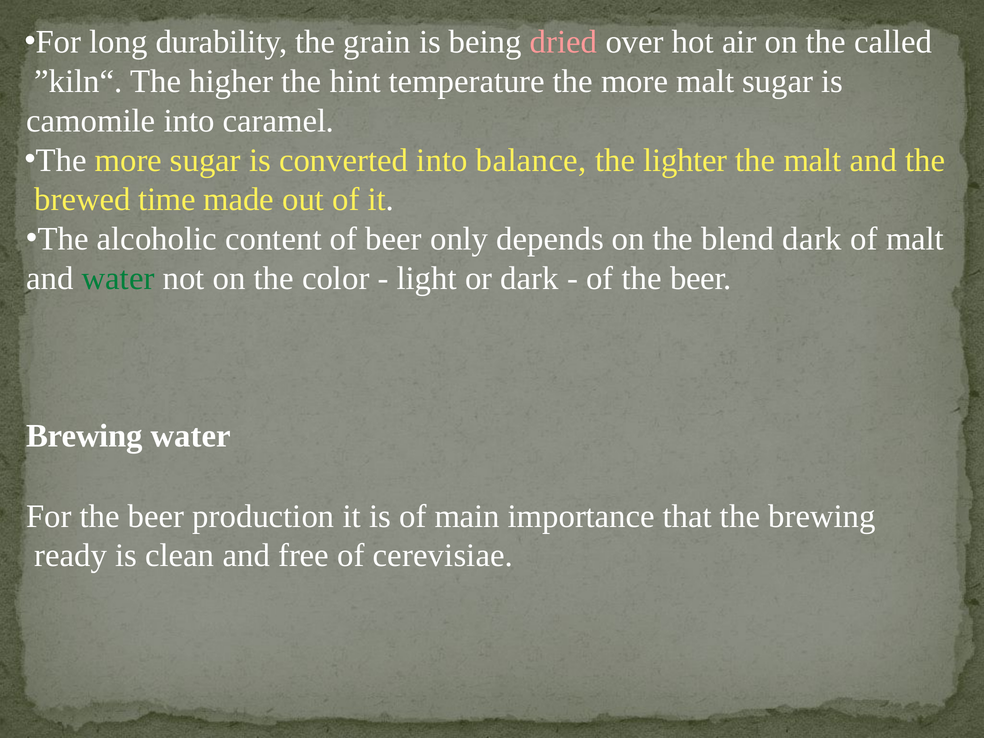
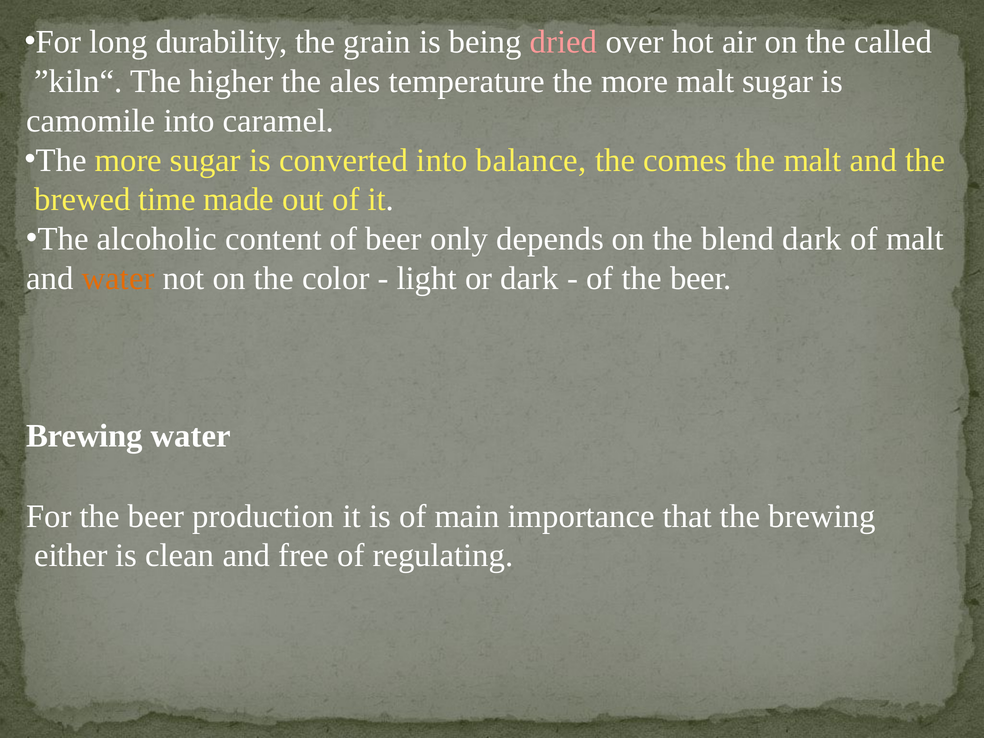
hint: hint -> ales
lighter: lighter -> comes
water at (118, 278) colour: green -> orange
ready: ready -> either
cerevisiae: cerevisiae -> regulating
